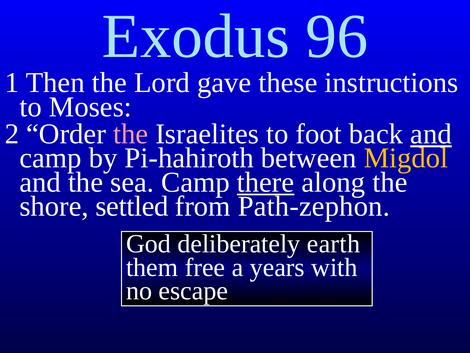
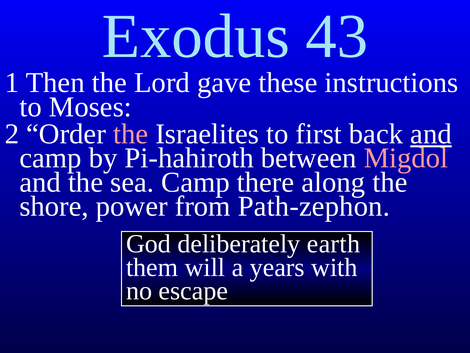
96: 96 -> 43
foot: foot -> first
Migdol colour: yellow -> pink
there underline: present -> none
settled: settled -> power
free: free -> will
